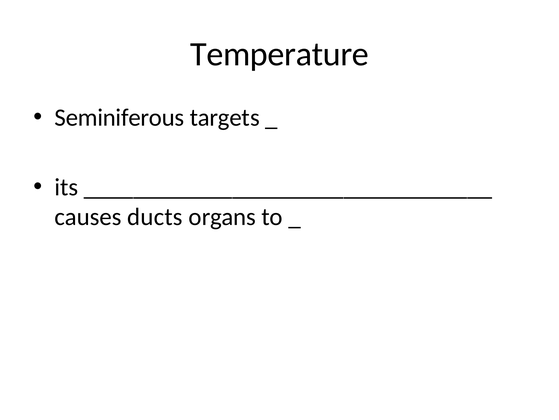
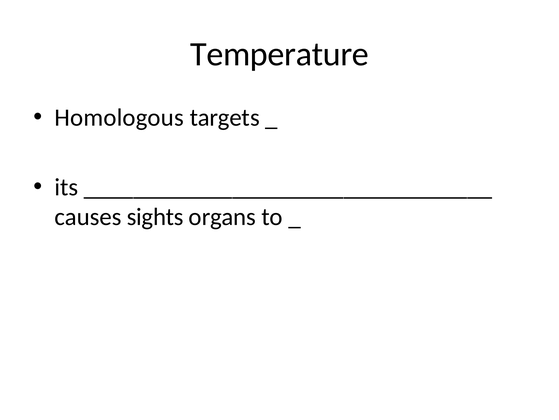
Seminiferous: Seminiferous -> Homologous
ducts: ducts -> sights
